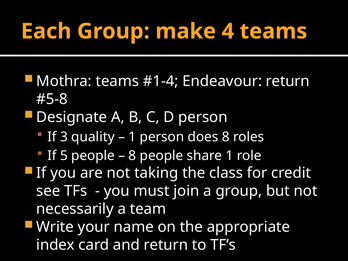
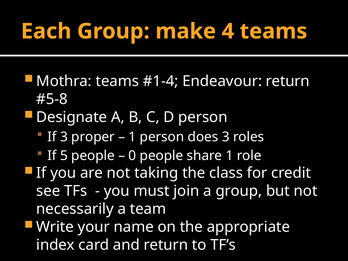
quality: quality -> proper
does 8: 8 -> 3
8 at (132, 156): 8 -> 0
